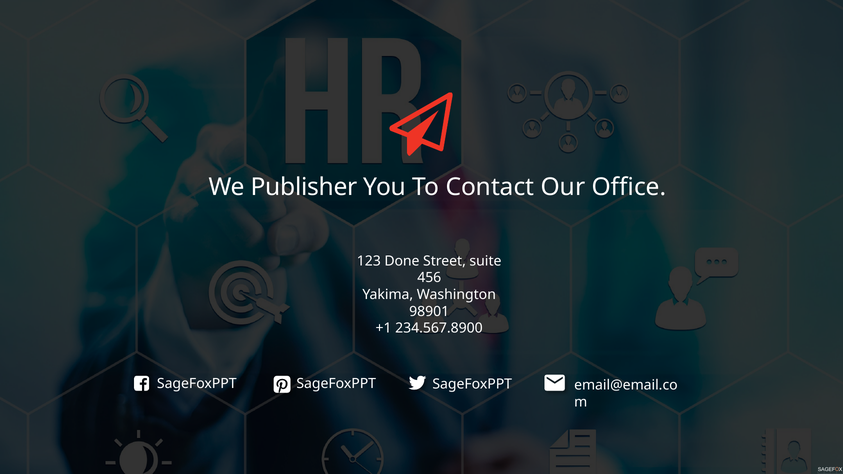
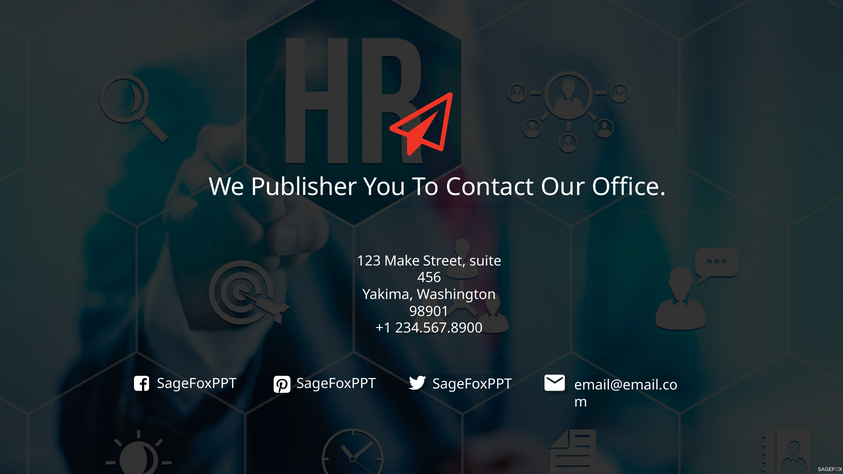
Done: Done -> Make
